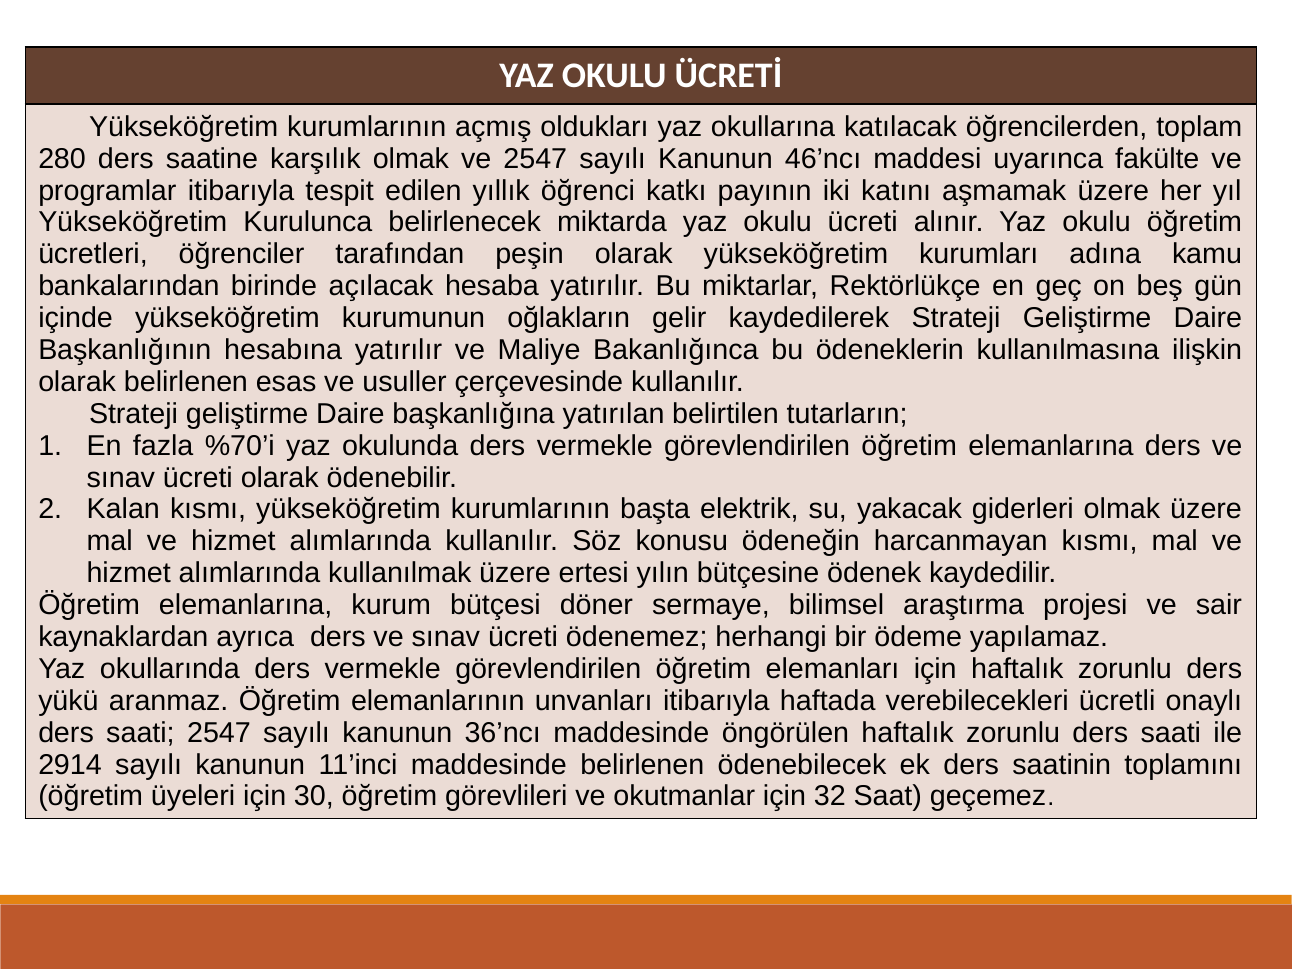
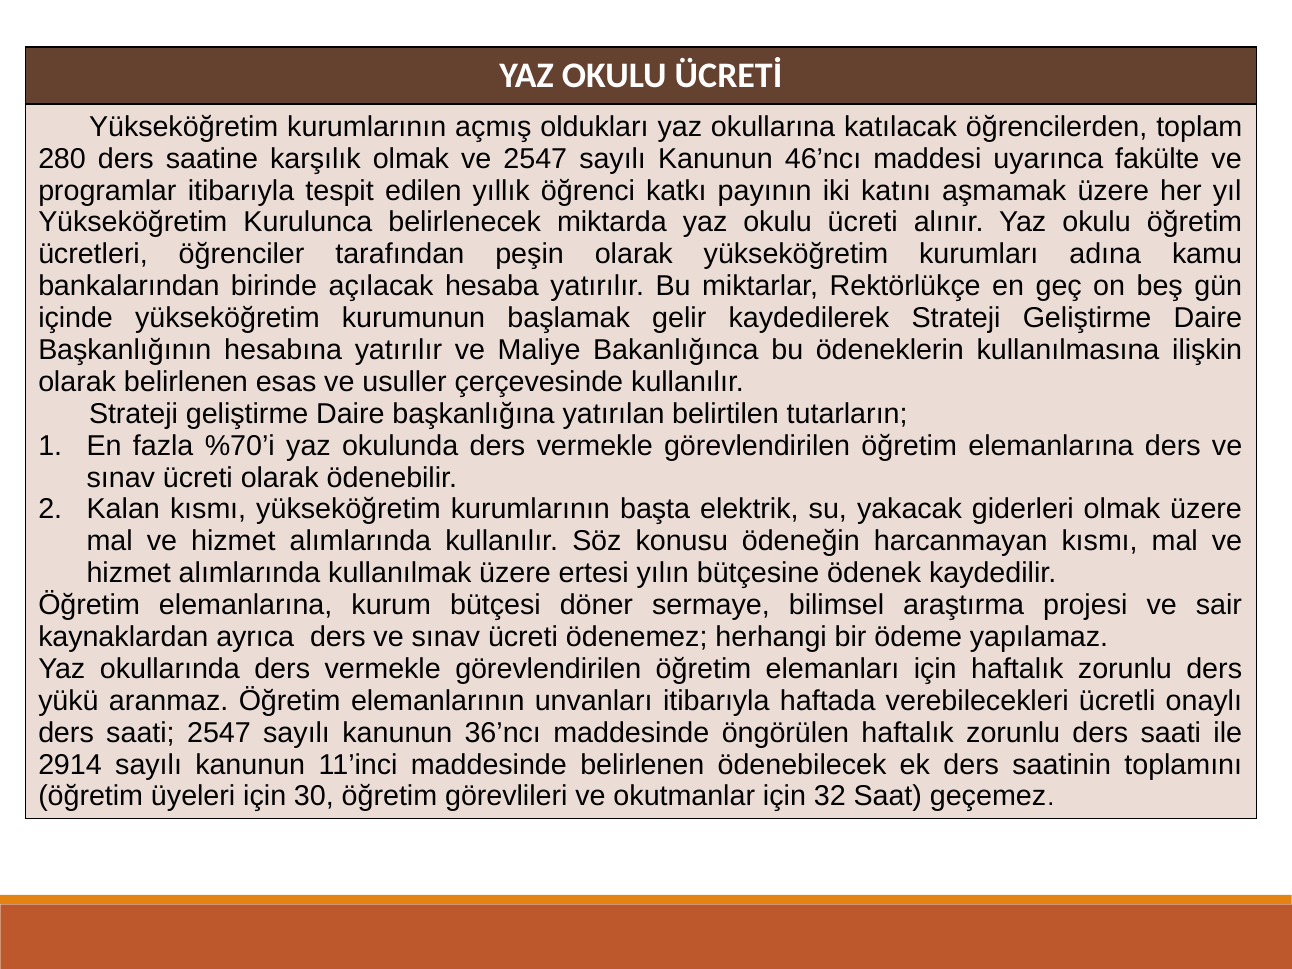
oğlakların: oğlakların -> başlamak
